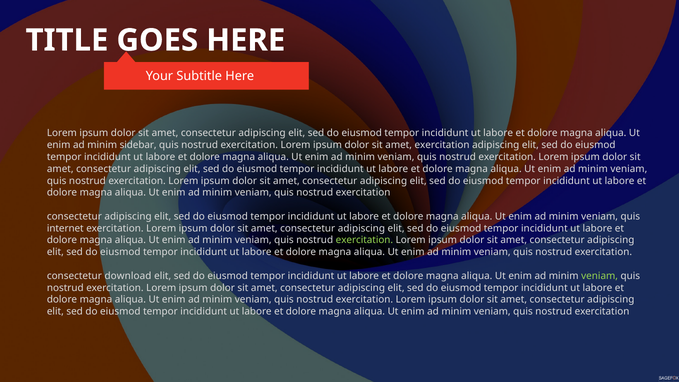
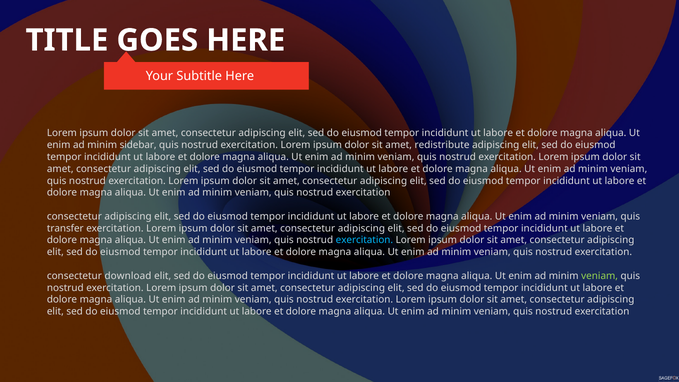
amet exercitation: exercitation -> redistribute
internet: internet -> transfer
exercitation at (364, 240) colour: light green -> light blue
